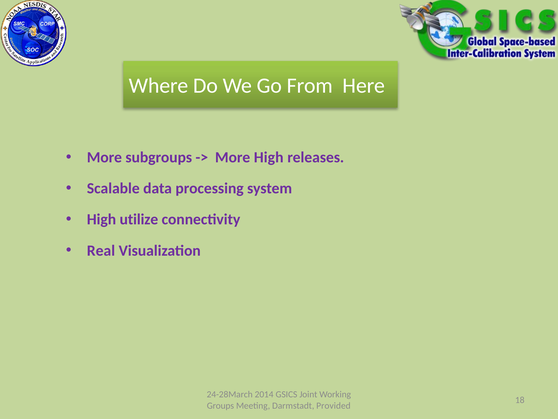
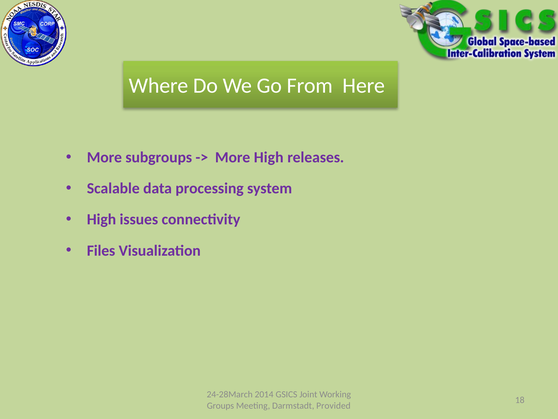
utilize: utilize -> issues
Real: Real -> Files
